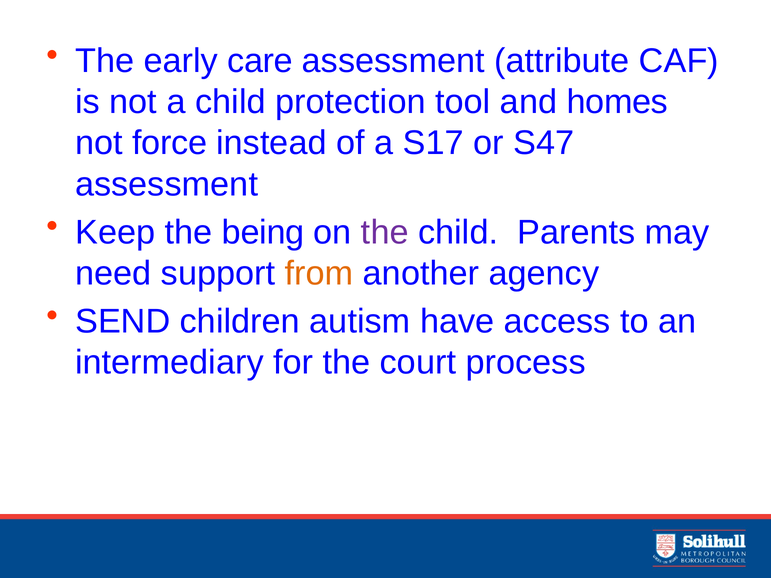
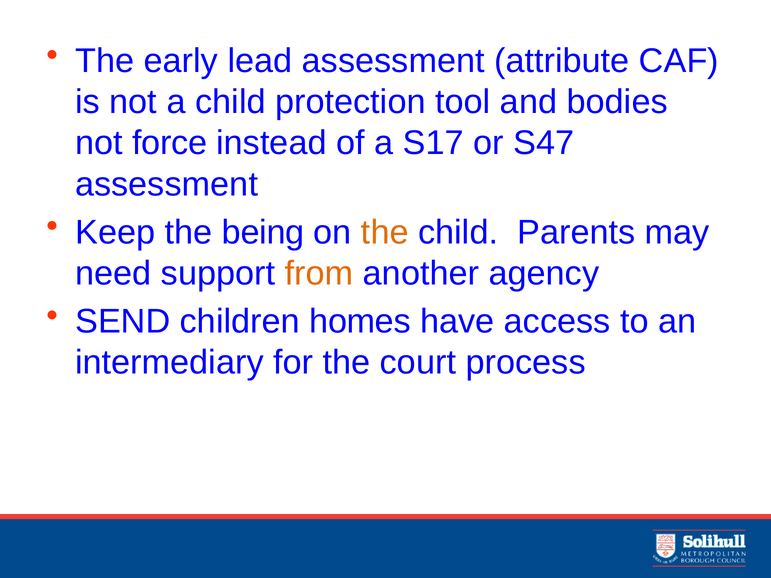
care: care -> lead
homes: homes -> bodies
the at (385, 232) colour: purple -> orange
autism: autism -> homes
